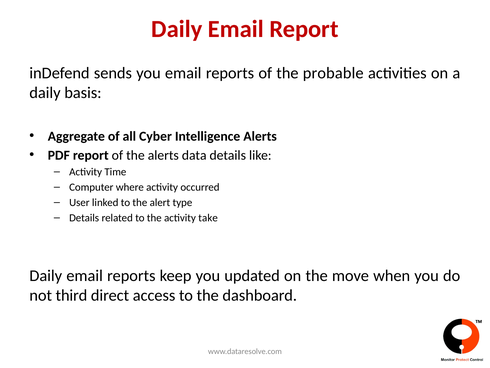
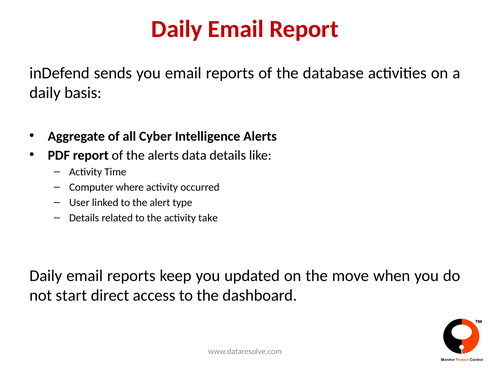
probable: probable -> database
third: third -> start
